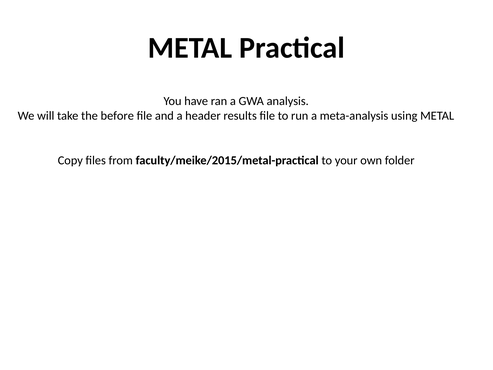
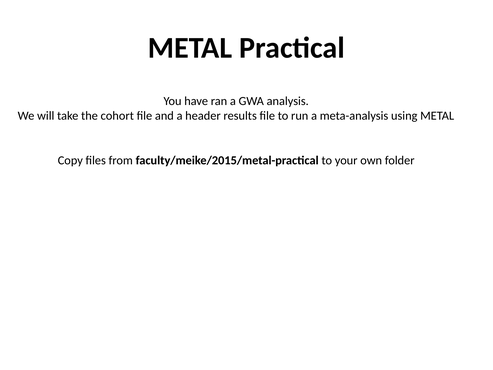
before: before -> cohort
